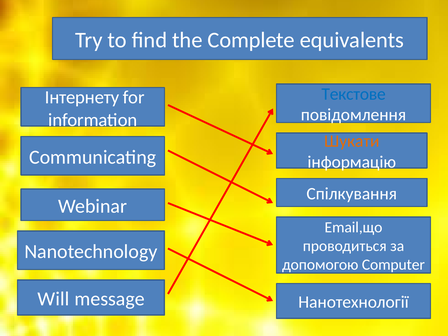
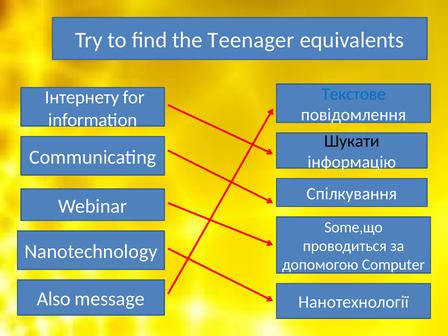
Complete: Complete -> Teenager
Шукати colour: orange -> black
Email,що: Email,що -> Some,що
Will: Will -> Also
